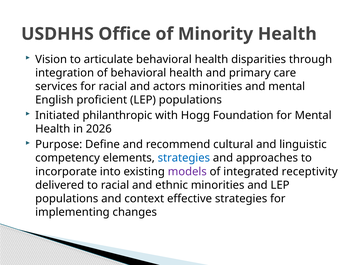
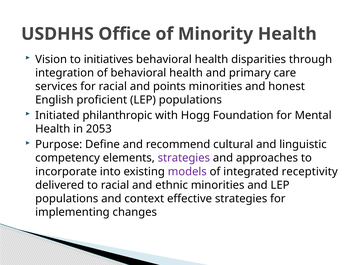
articulate: articulate -> initiatives
actors: actors -> points
and mental: mental -> honest
2026: 2026 -> 2053
strategies at (184, 158) colour: blue -> purple
